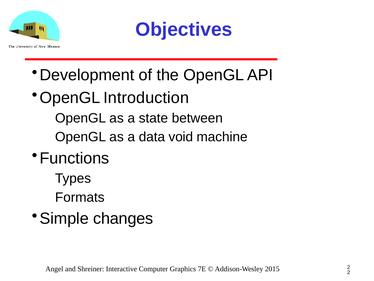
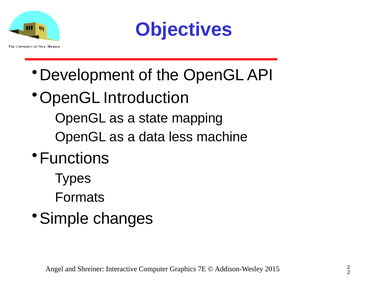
between: between -> mapping
void: void -> less
